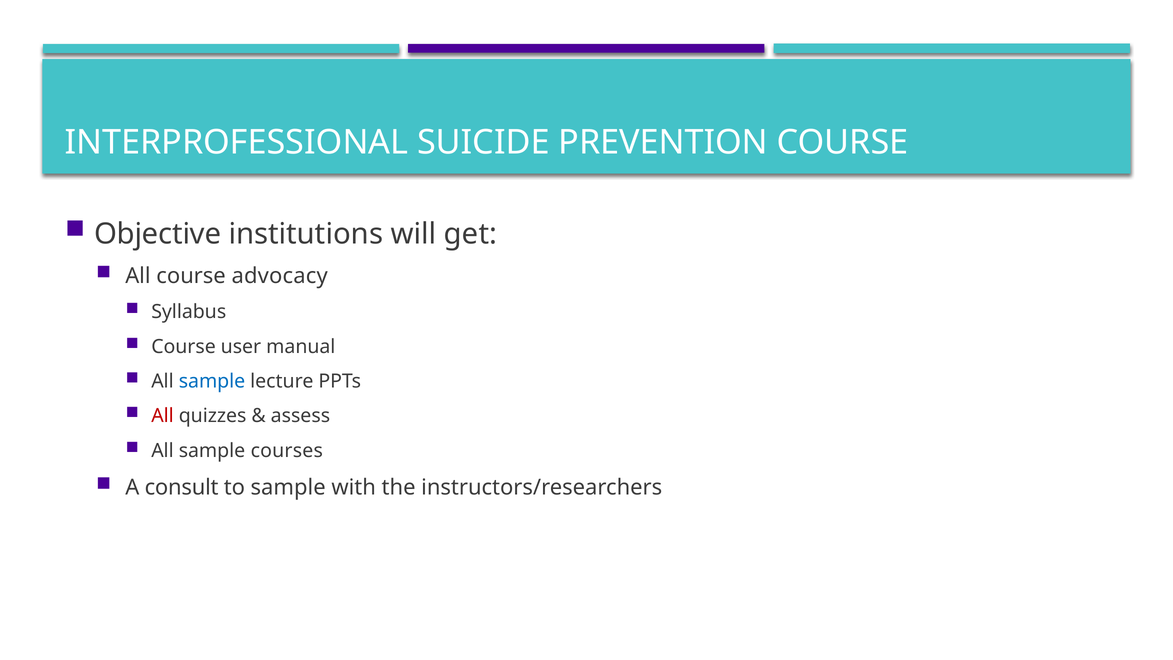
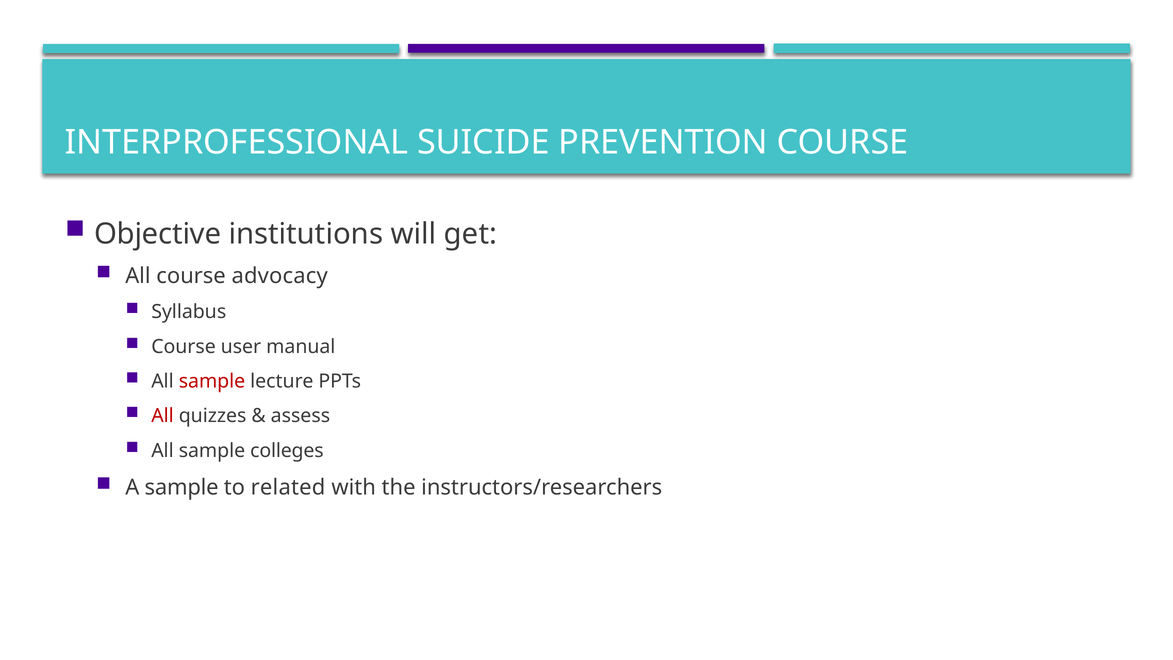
sample at (212, 381) colour: blue -> red
courses: courses -> colleges
A consult: consult -> sample
to sample: sample -> related
